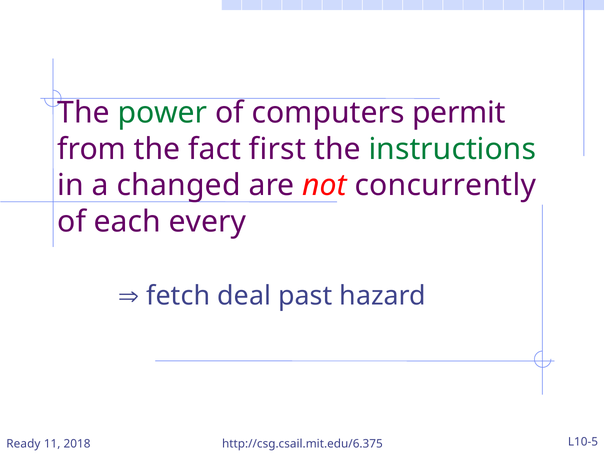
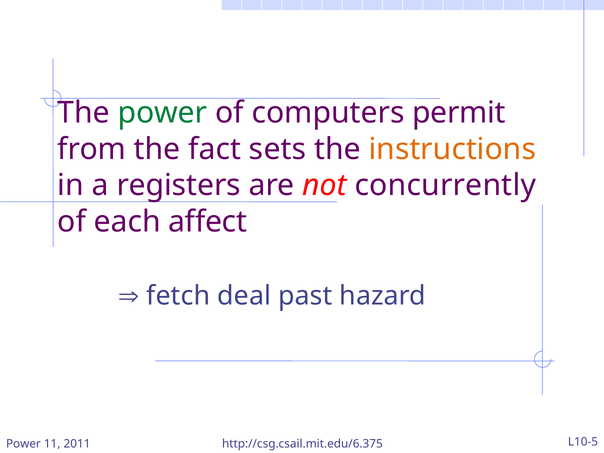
first: first -> sets
instructions colour: green -> orange
changed: changed -> registers
every: every -> affect
Ready at (23, 444): Ready -> Power
2018: 2018 -> 2011
